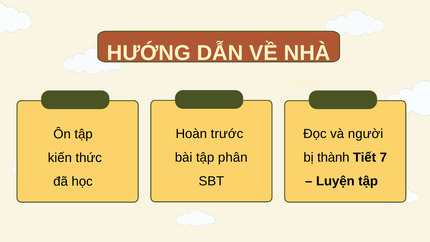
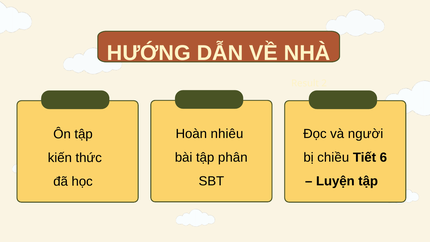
trước: trước -> nhiêu
thành: thành -> chiều
7: 7 -> 6
